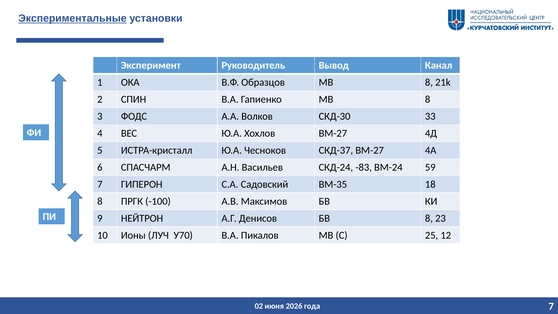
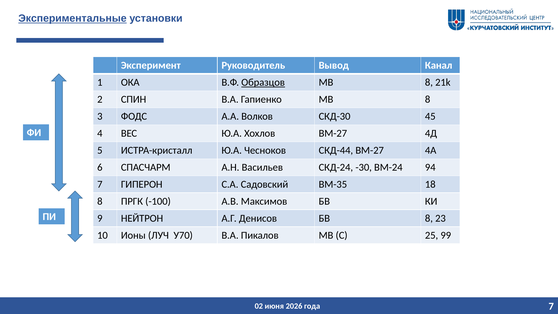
Образцов underline: none -> present
33: 33 -> 45
СКД-37: СКД-37 -> СКД-44
-83: -83 -> -30
59: 59 -> 94
12: 12 -> 99
